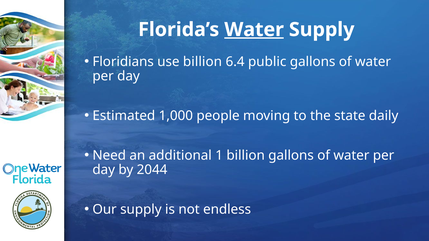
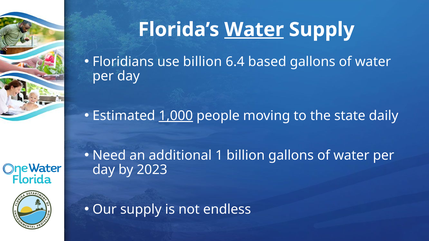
public: public -> based
1,000 underline: none -> present
2044: 2044 -> 2023
